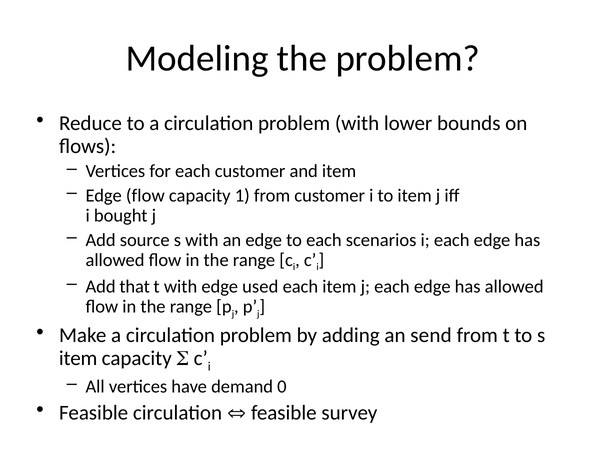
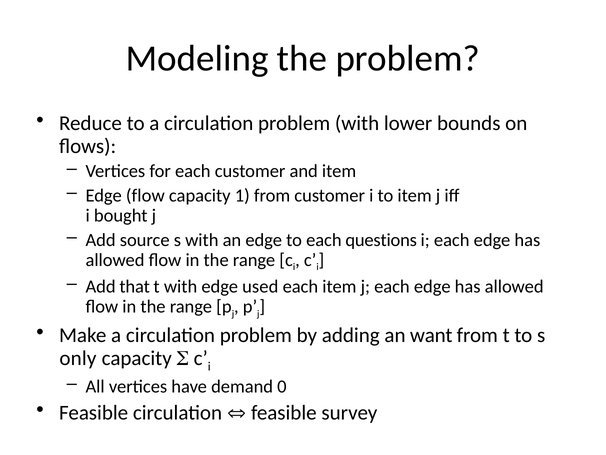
scenarios: scenarios -> questions
send: send -> want
item at (78, 358): item -> only
